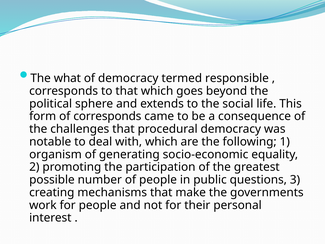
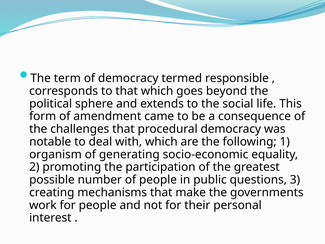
what: what -> term
of corresponds: corresponds -> amendment
